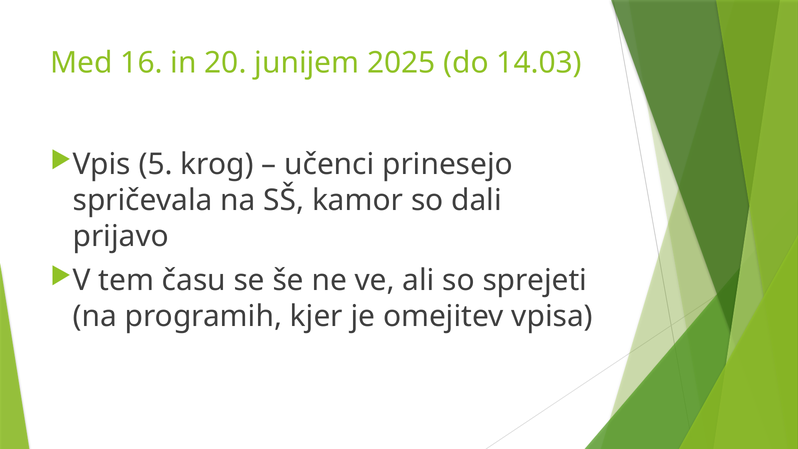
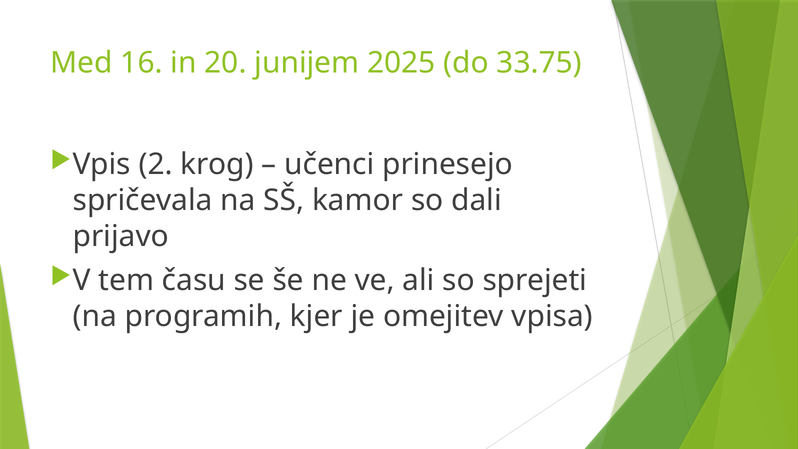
14.03: 14.03 -> 33.75
5: 5 -> 2
